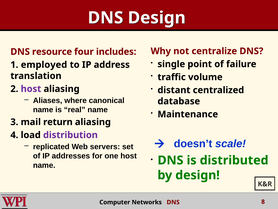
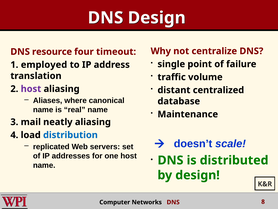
includes: includes -> timeout
return: return -> neatly
distribution colour: purple -> blue
